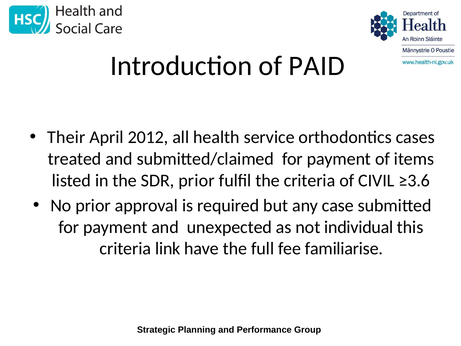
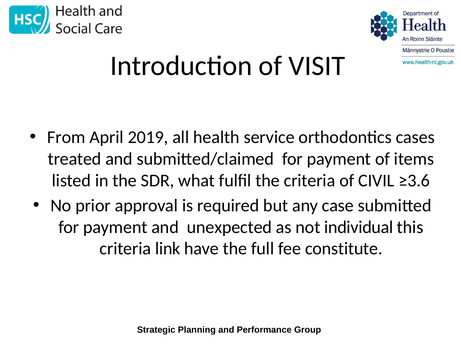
PAID: PAID -> VISIT
Their: Their -> From
2012: 2012 -> 2019
SDR prior: prior -> what
familiarise: familiarise -> constitute
